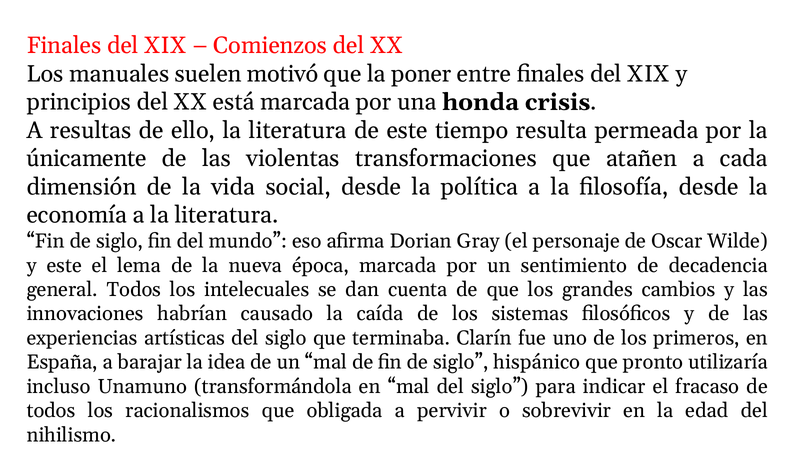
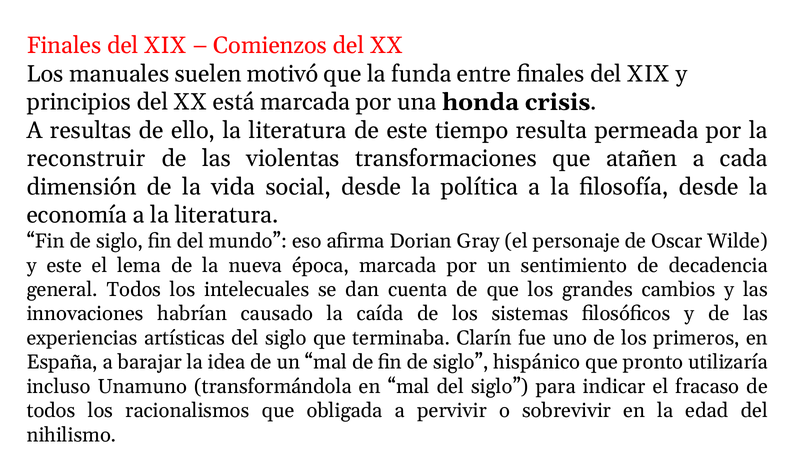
poner: poner -> funda
únicamente: únicamente -> reconstruir
